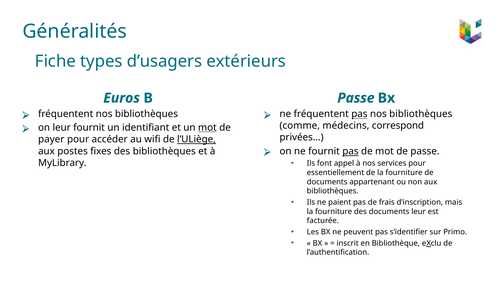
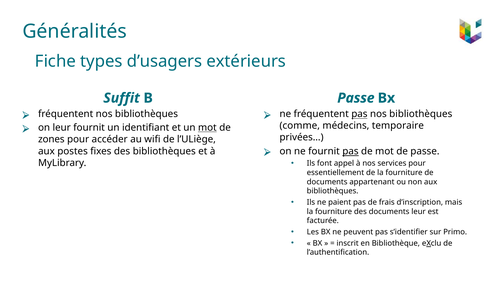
Euros: Euros -> Suffit
correspond: correspond -> temporaire
payer: payer -> zones
l’ULiège underline: present -> none
